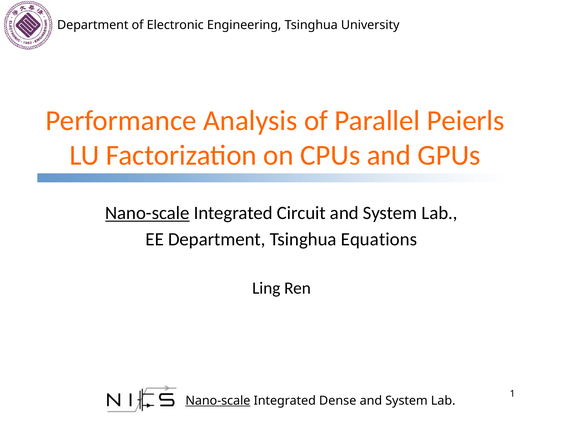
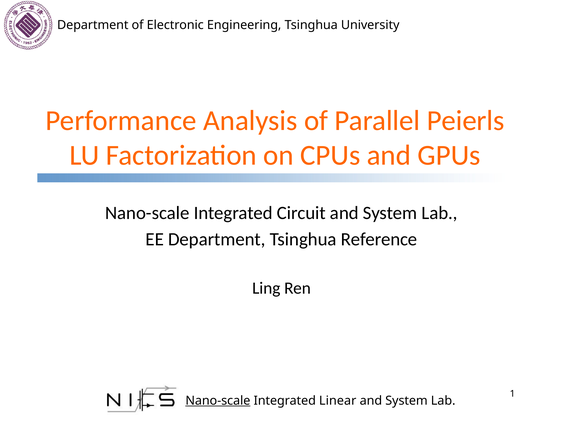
Nano-scale at (147, 213) underline: present -> none
Equations: Equations -> Reference
Dense: Dense -> Linear
